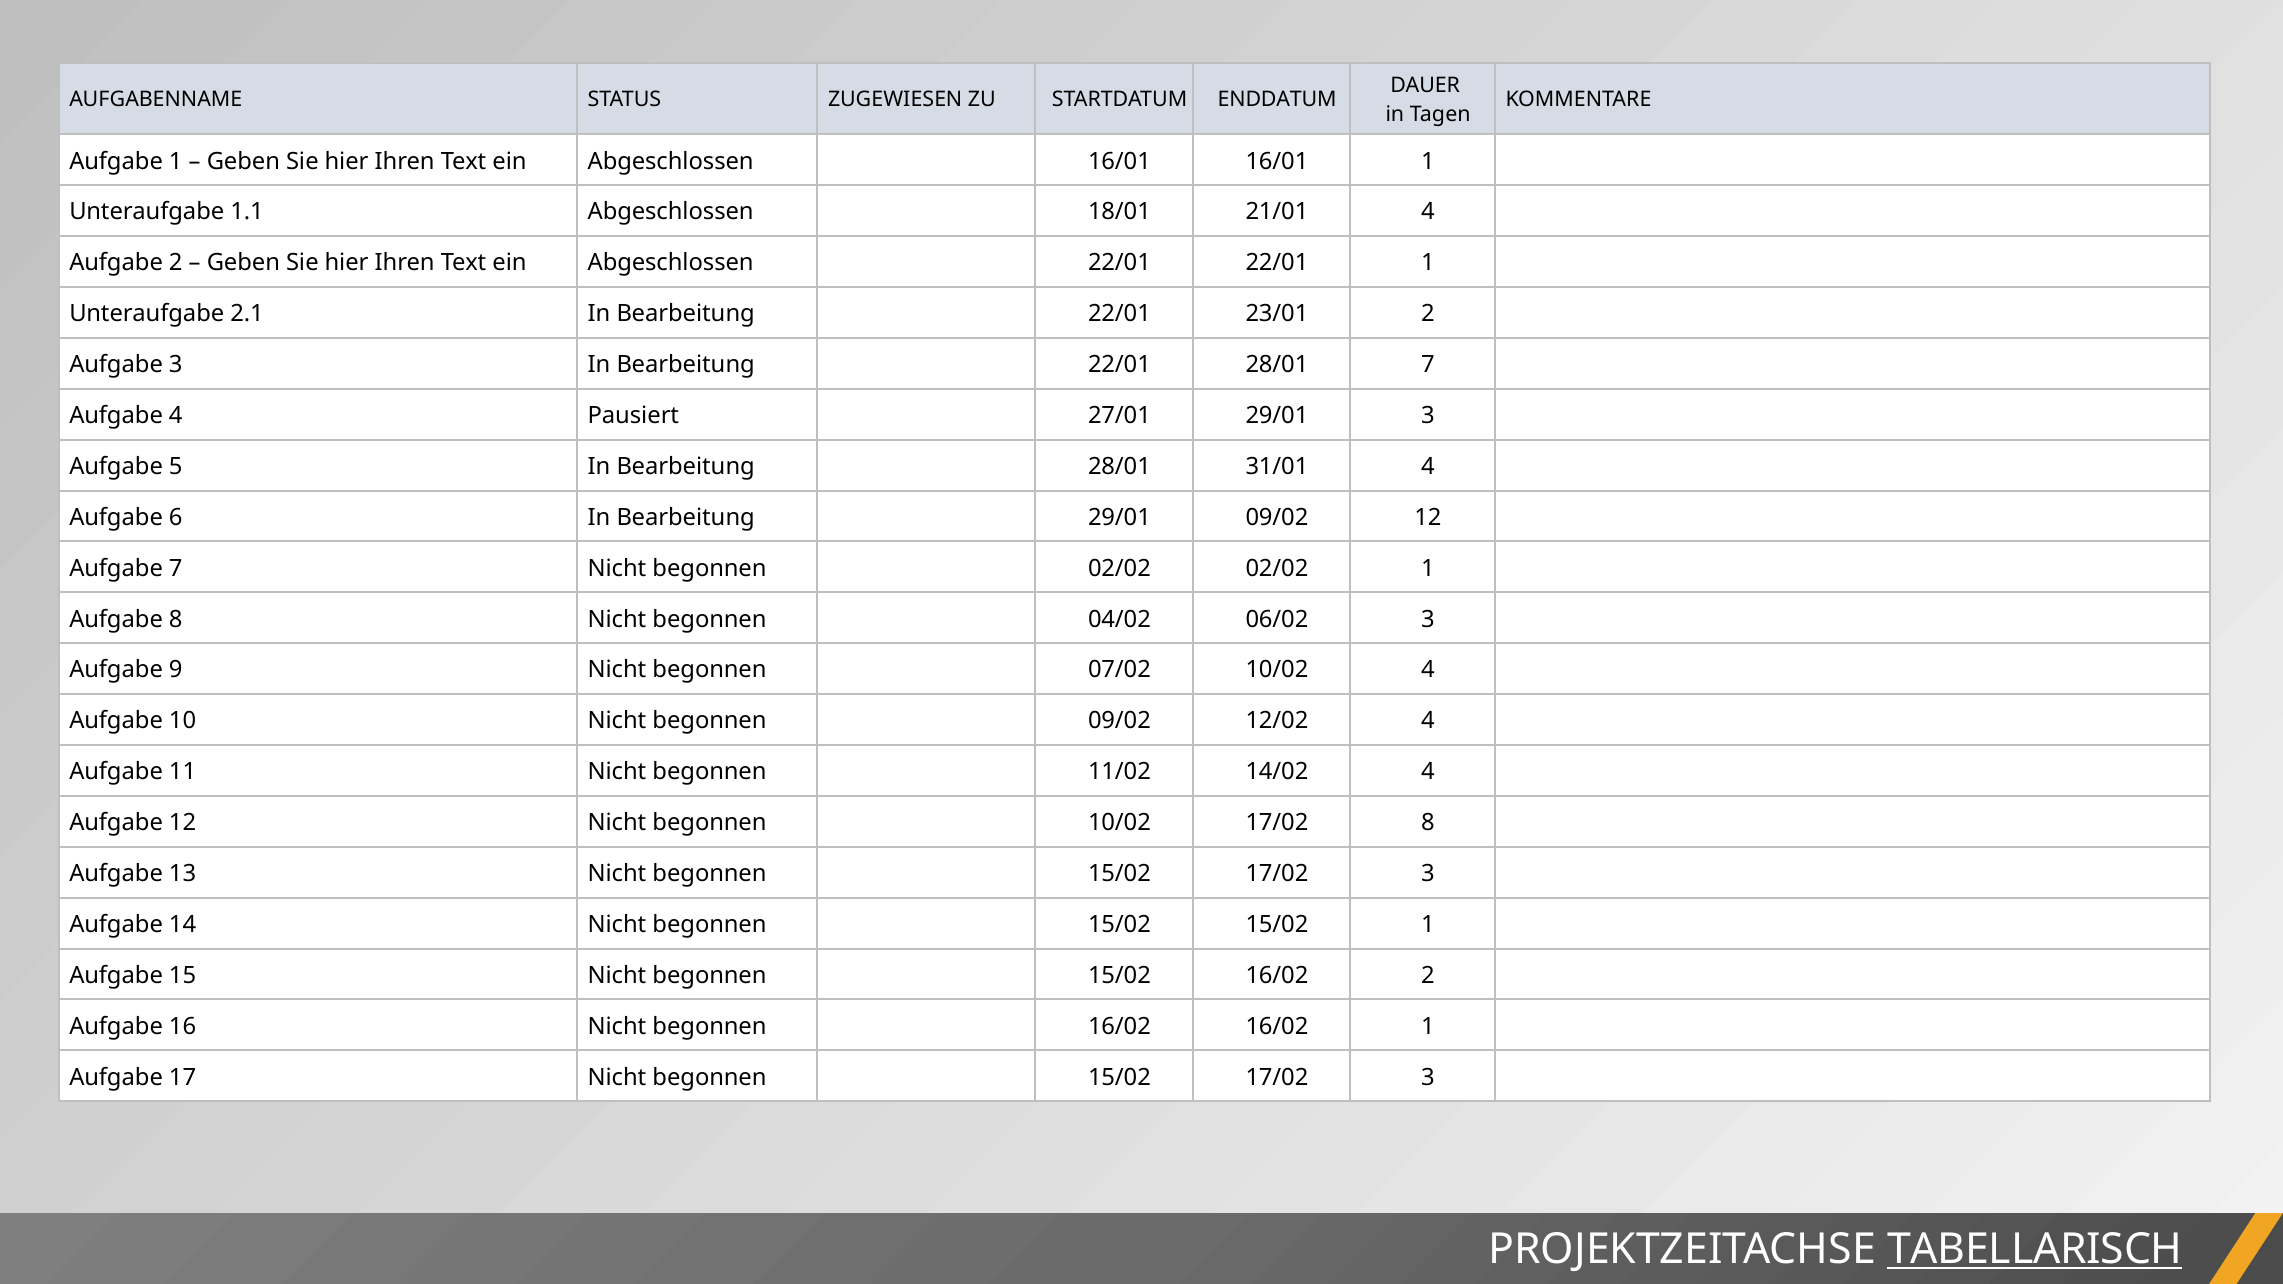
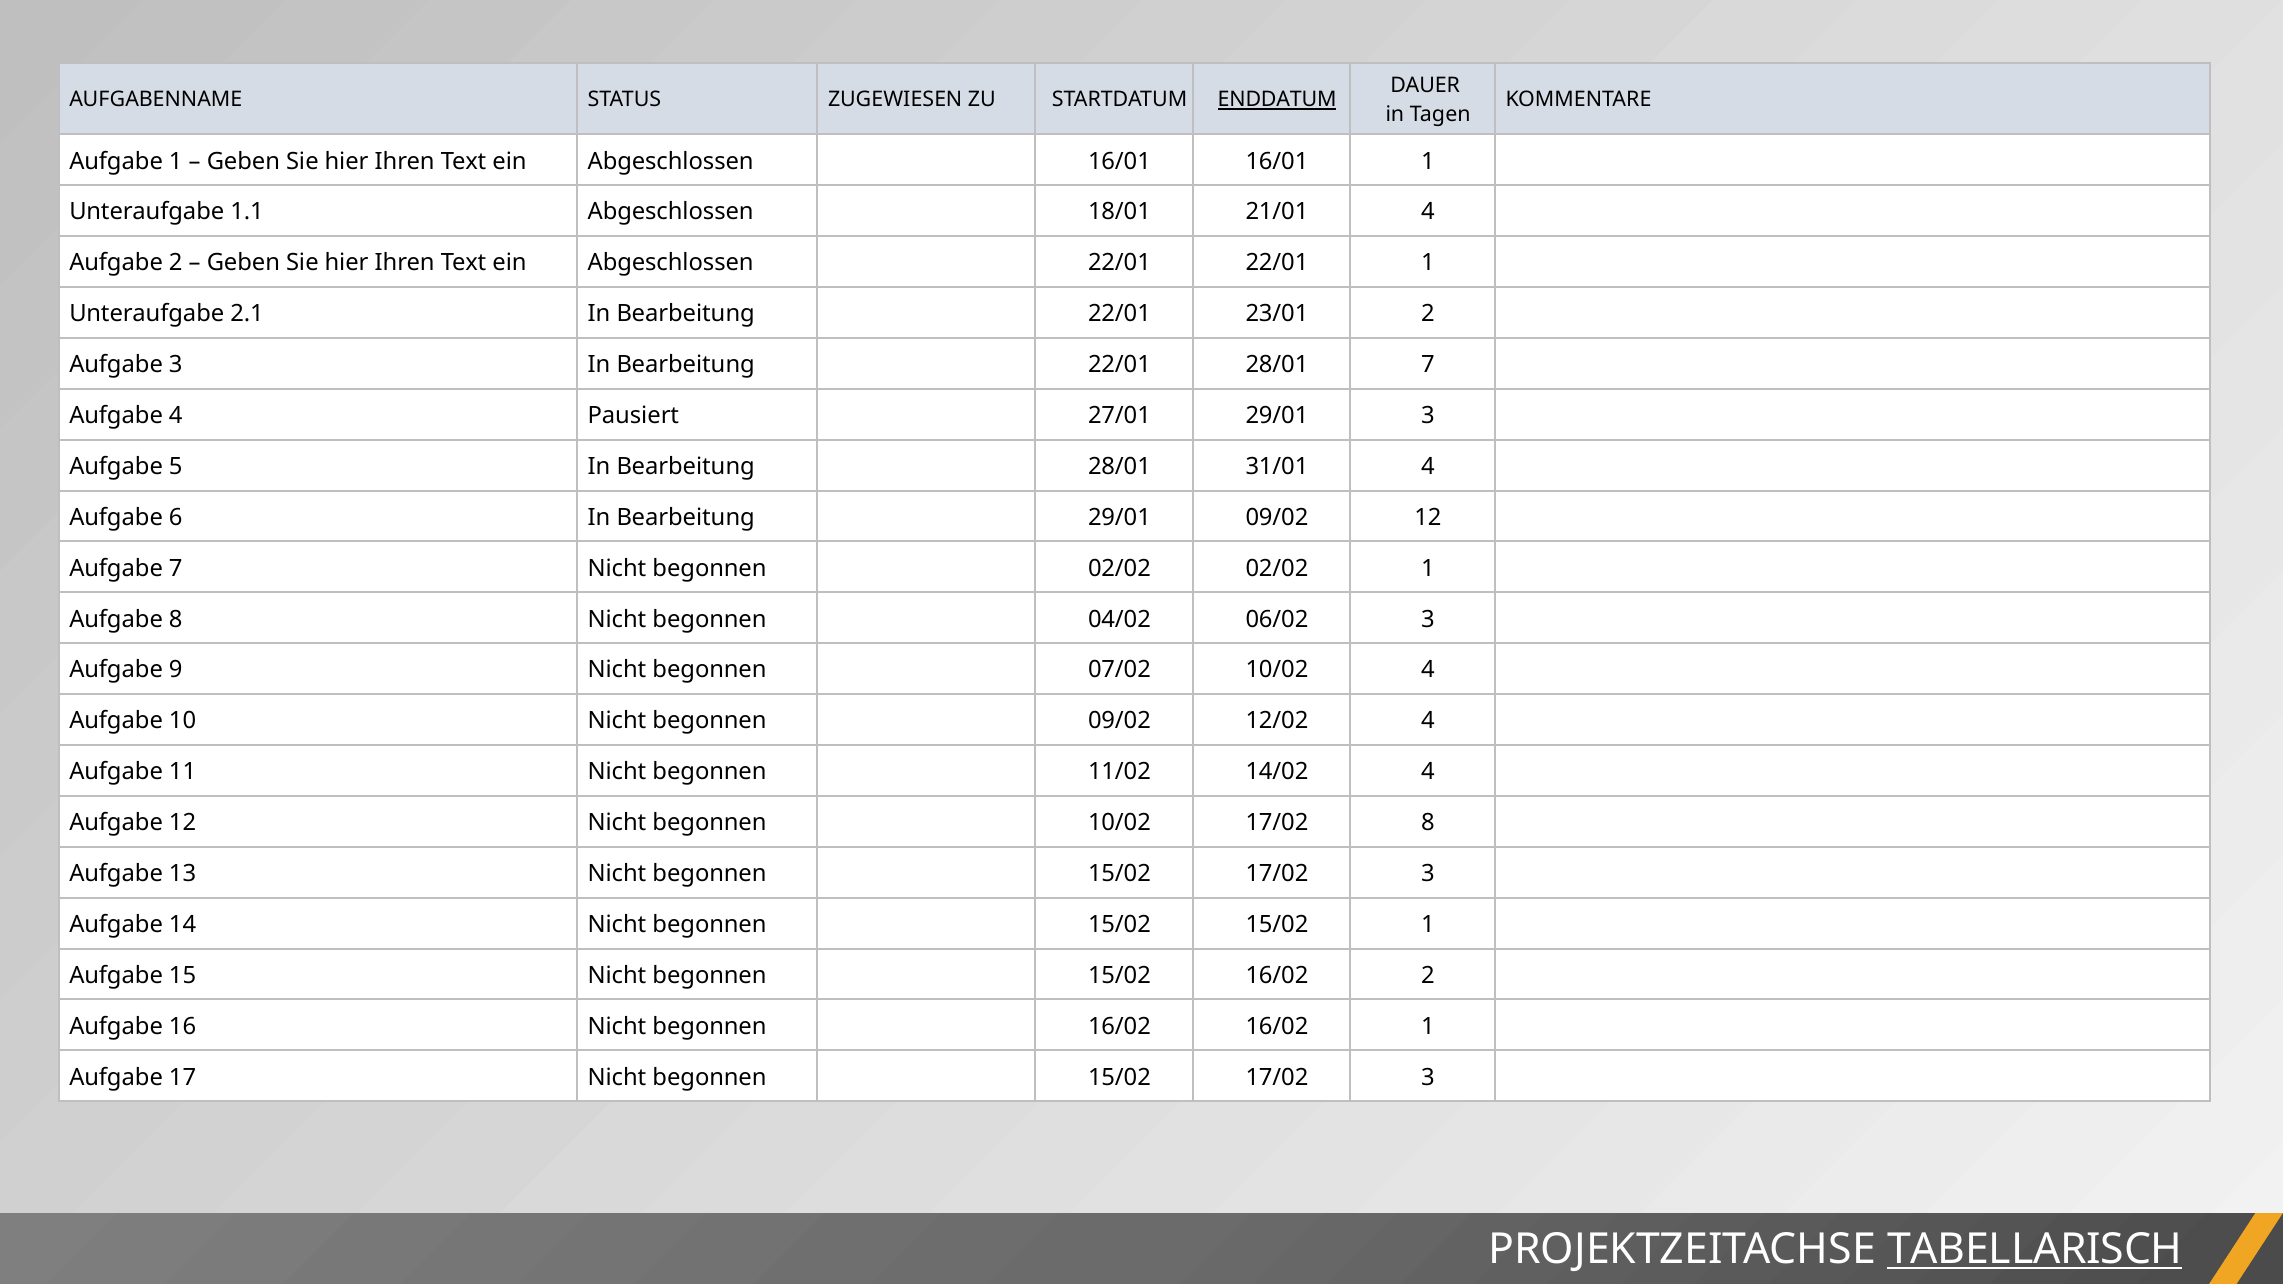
ENDDATUM underline: none -> present
